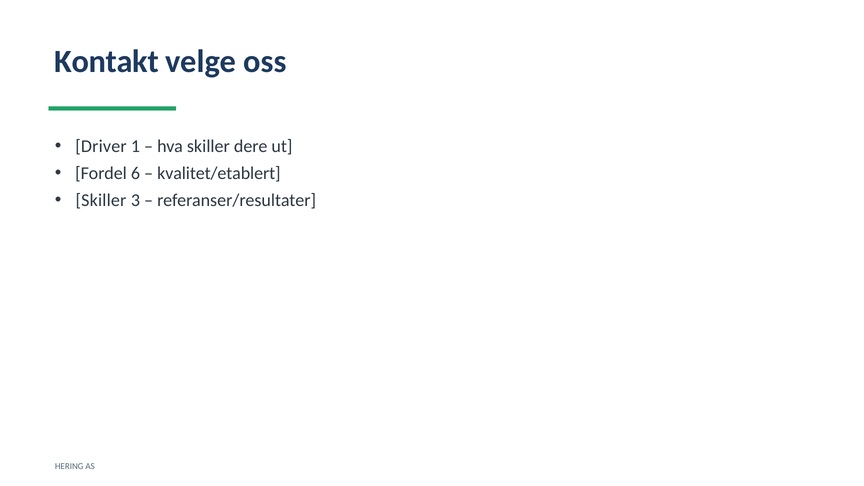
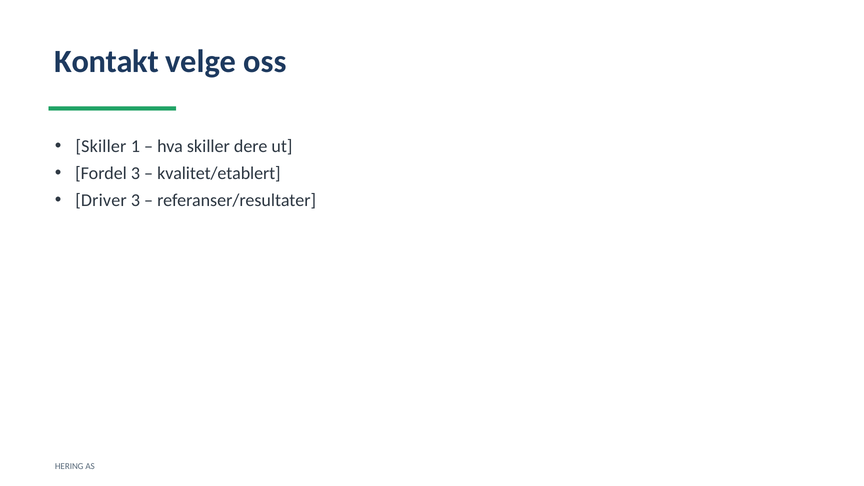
Driver at (101, 146): Driver -> Skiller
Fordel 6: 6 -> 3
Skiller at (101, 200): Skiller -> Driver
